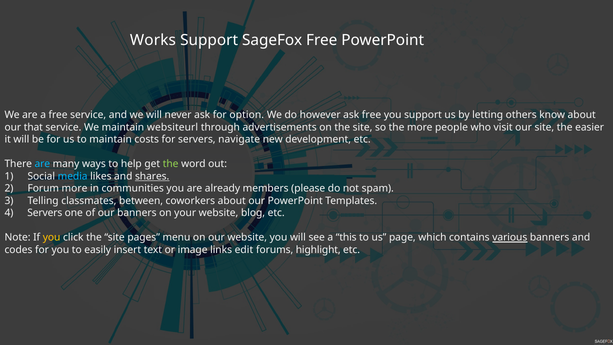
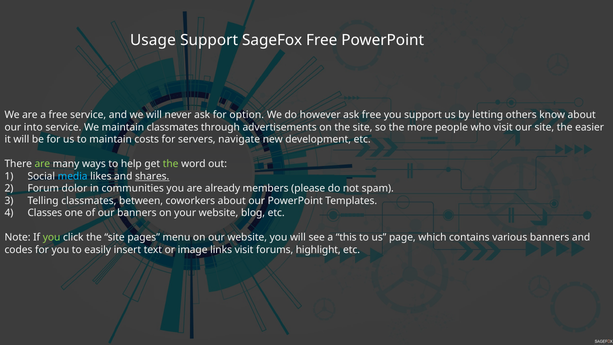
Works: Works -> Usage
that: that -> into
maintain websiteurl: websiteurl -> classmates
are at (42, 164) colour: light blue -> light green
Forum more: more -> dolor
Servers at (45, 213): Servers -> Classes
you at (52, 237) colour: yellow -> light green
various underline: present -> none
links edit: edit -> visit
